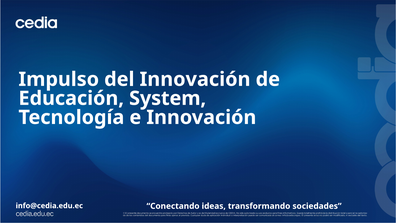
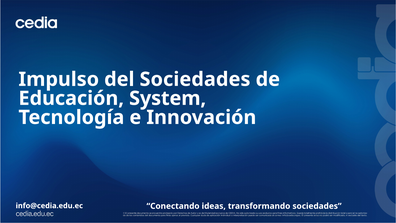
del Innovación: Innovación -> Sociedades
